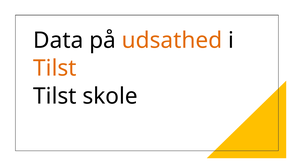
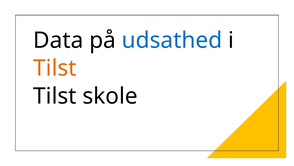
udsathed colour: orange -> blue
